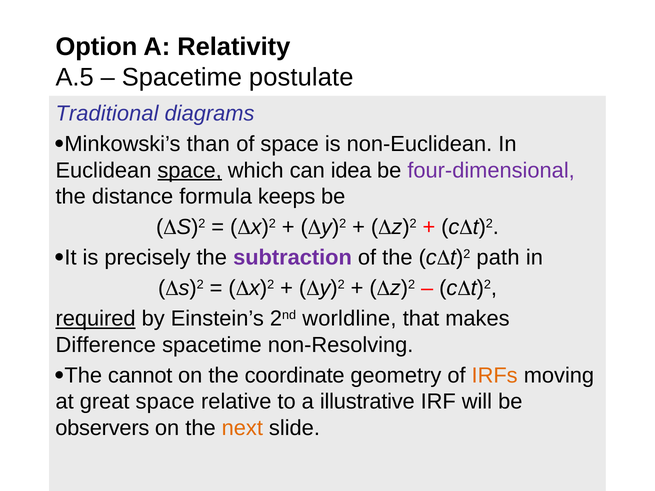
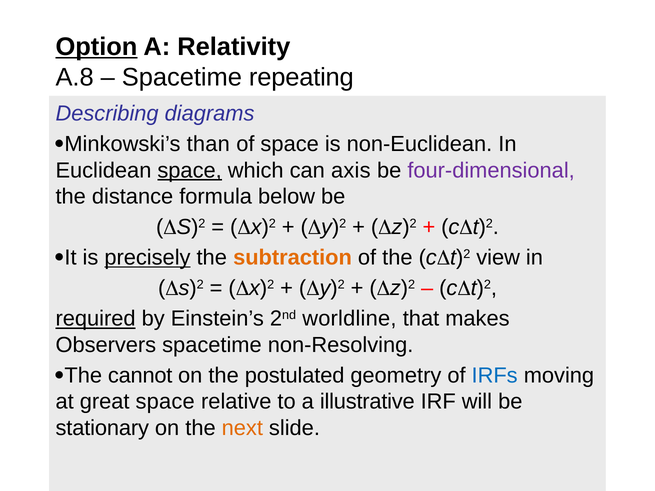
Option underline: none -> present
A.5: A.5 -> A.8
postulate: postulate -> repeating
Traditional: Traditional -> Describing
idea: idea -> axis
keeps: keeps -> below
precisely underline: none -> present
subtraction colour: purple -> orange
path: path -> view
Difference: Difference -> Observers
coordinate: coordinate -> postulated
IRFs colour: orange -> blue
observers: observers -> stationary
